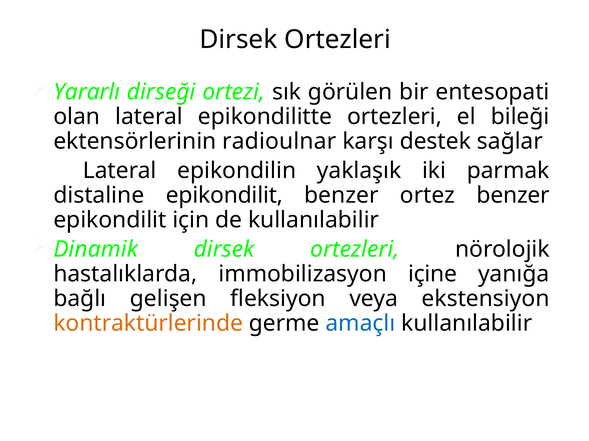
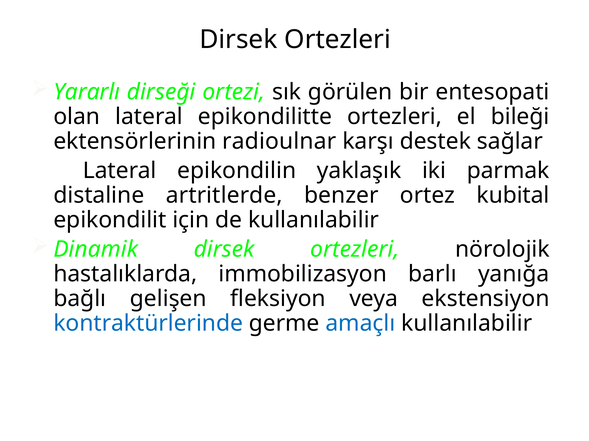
distaline epikondilit: epikondilit -> artritlerde
ortez benzer: benzer -> kubital
içine: içine -> barlı
kontraktürlerinde colour: orange -> blue
